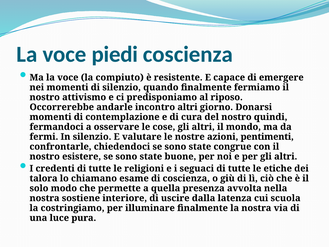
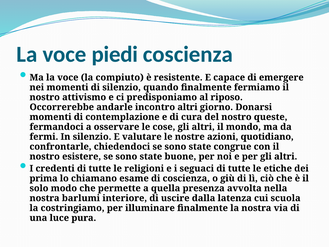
quindi: quindi -> queste
pentimenti: pentimenti -> quotidiano
talora: talora -> prima
sostiene: sostiene -> barlumi
